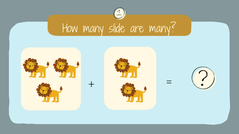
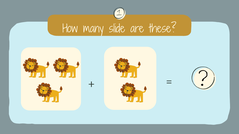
are many: many -> these
